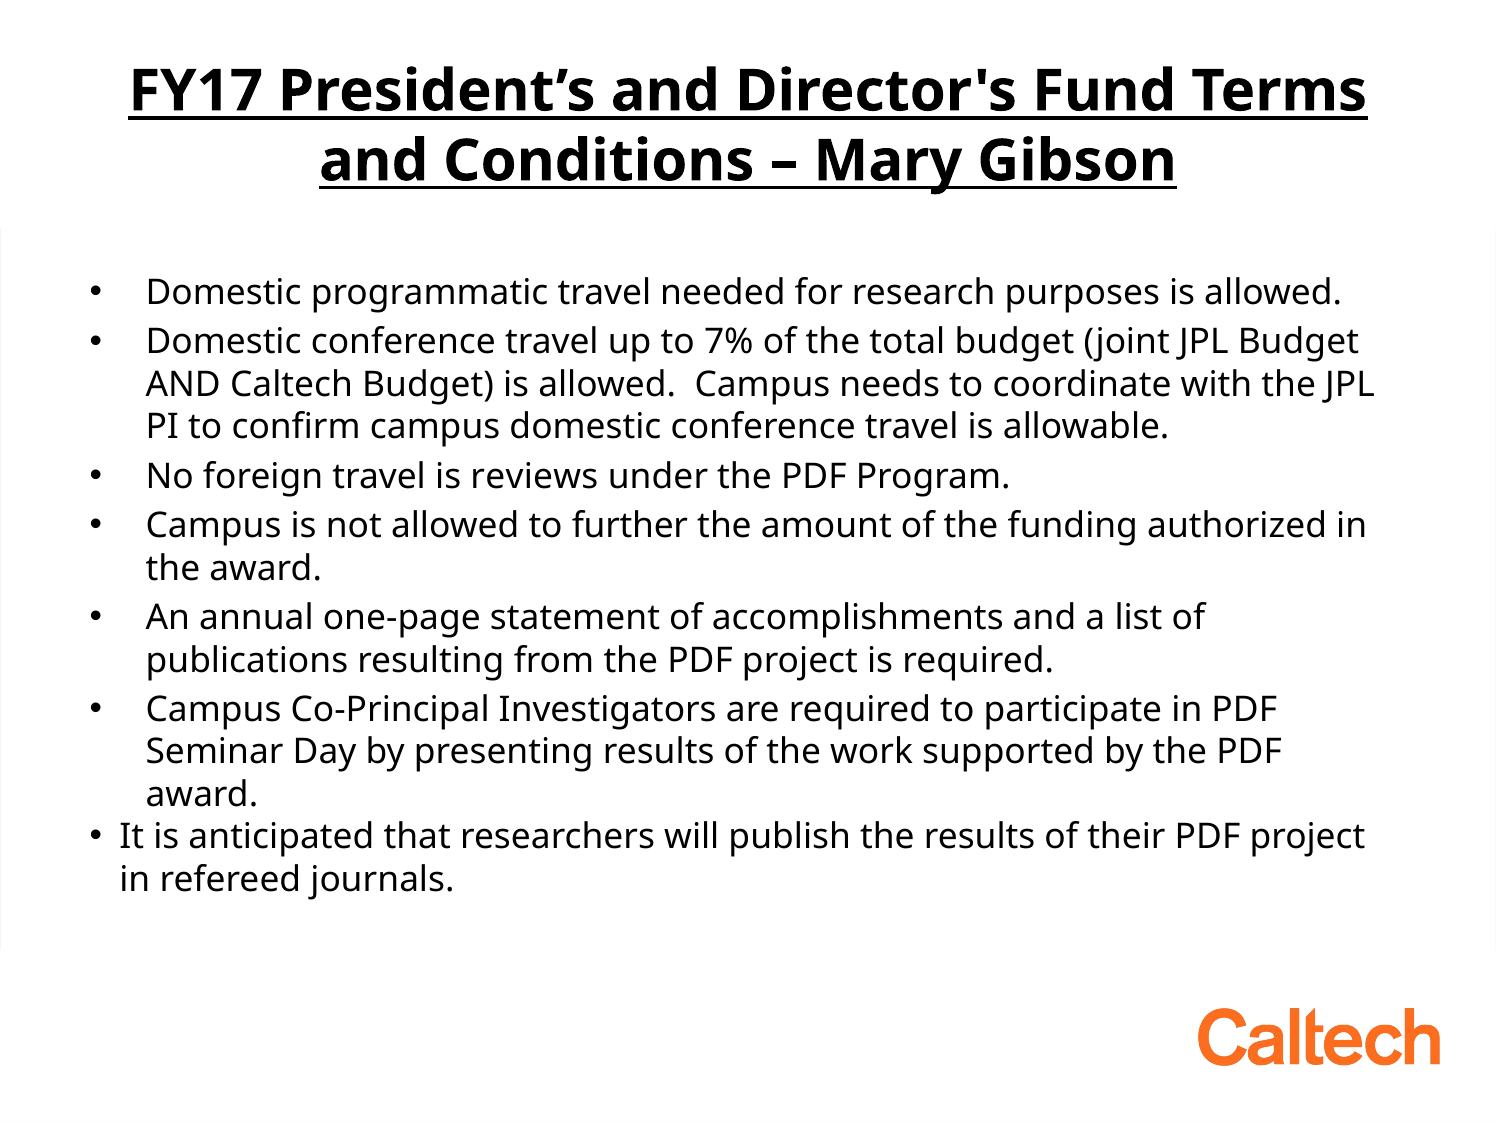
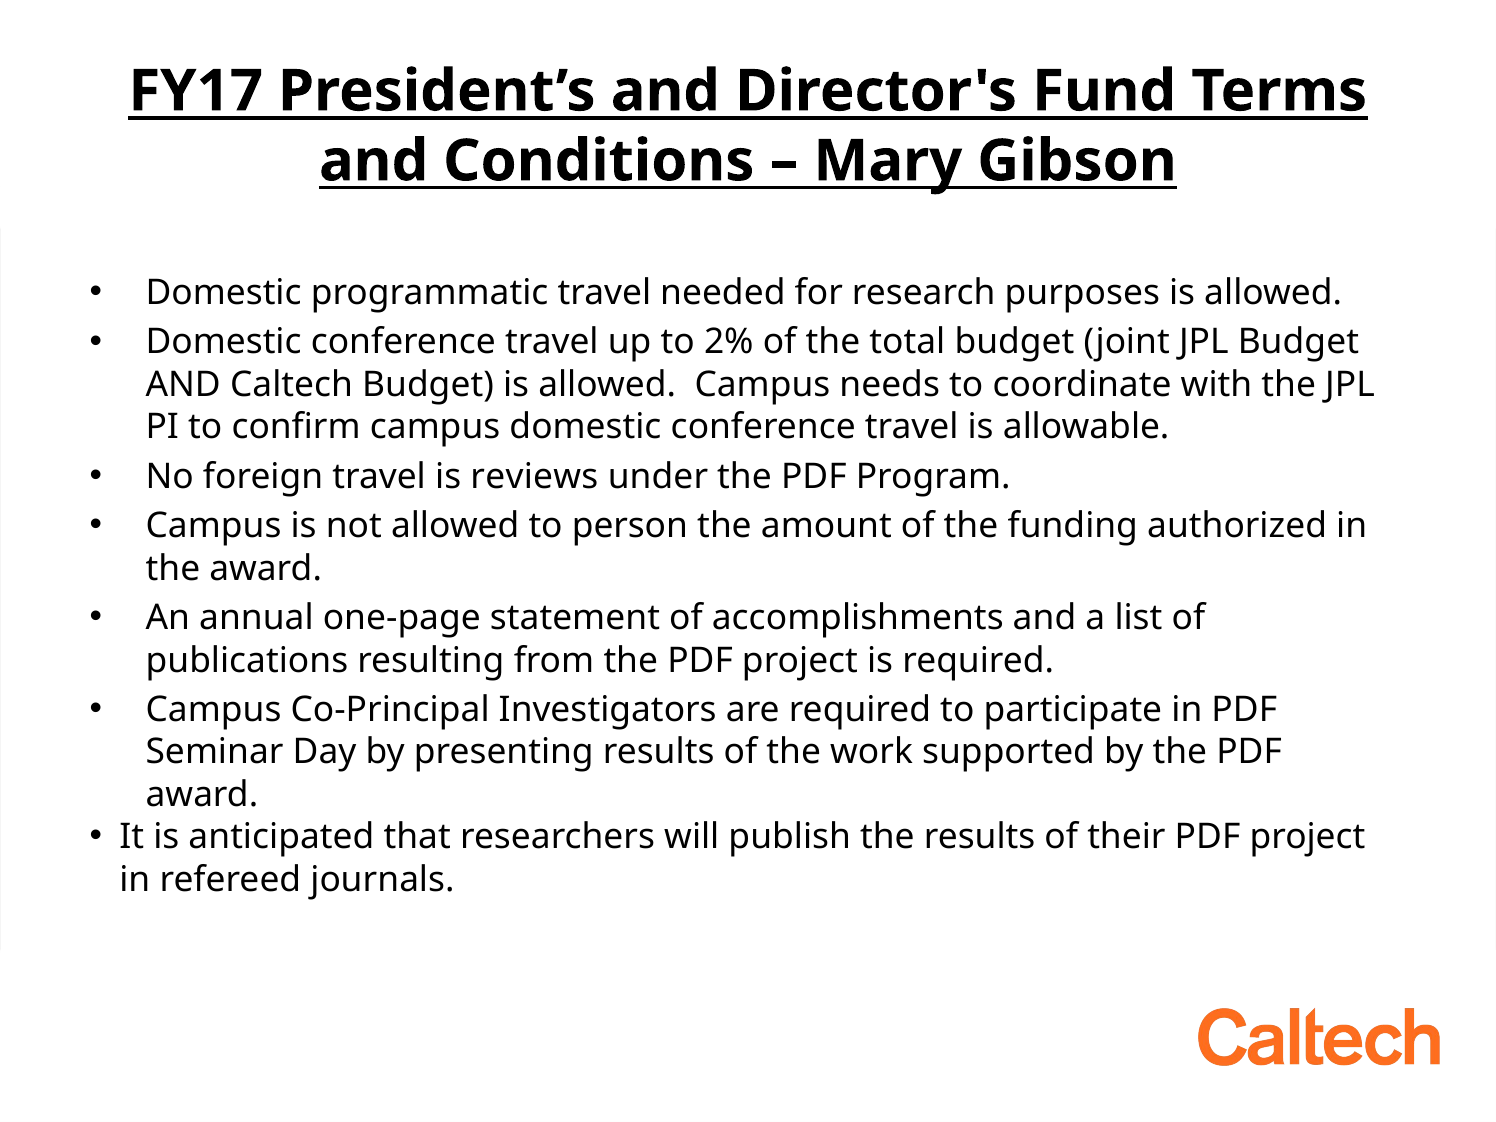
7%: 7% -> 2%
further: further -> person
